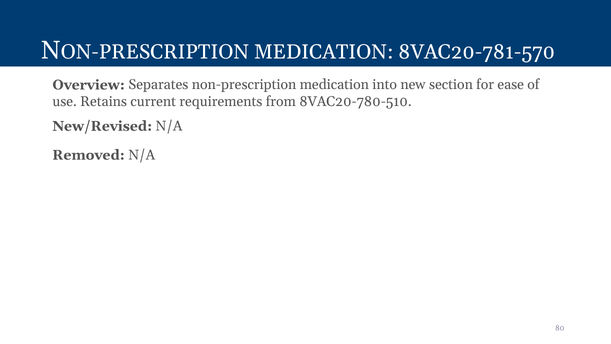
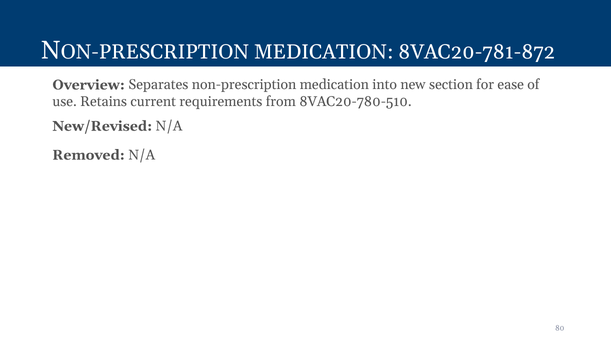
8VAC20-781-570: 8VAC20-781-570 -> 8VAC20-781-872
